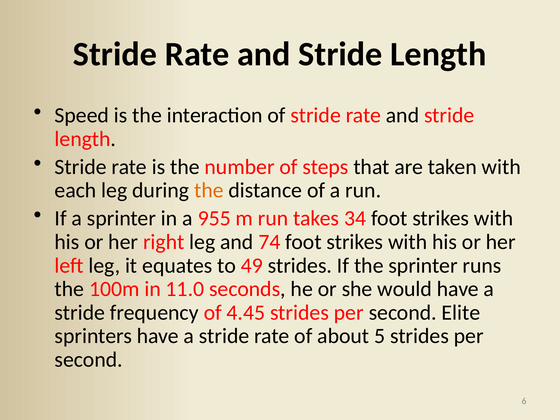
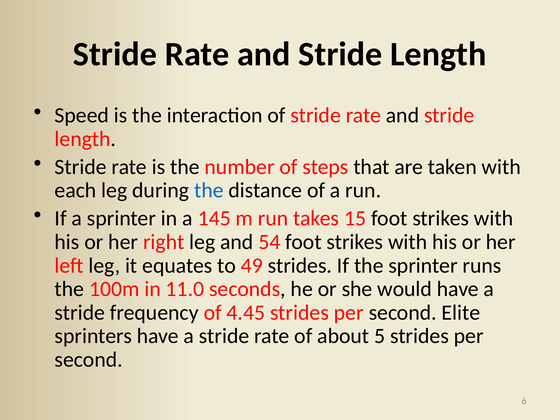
the at (209, 190) colour: orange -> blue
955: 955 -> 145
34: 34 -> 15
74: 74 -> 54
